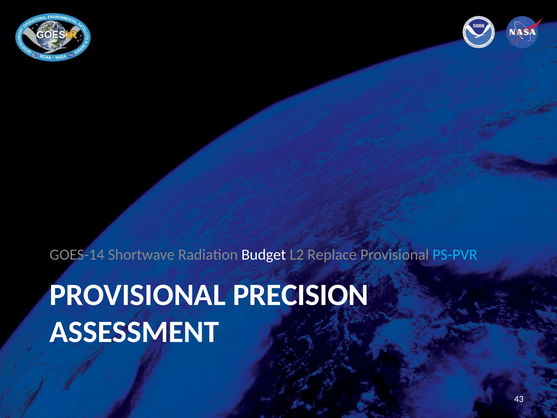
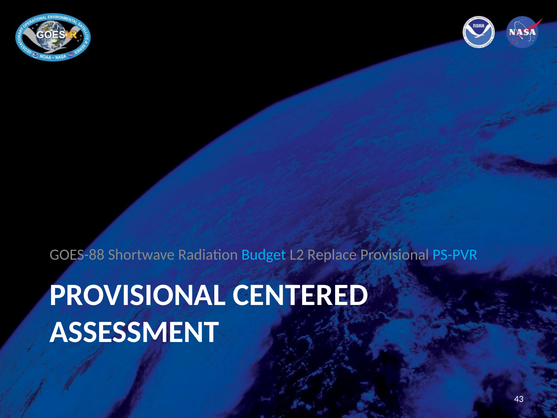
GOES-14: GOES-14 -> GOES-88
Budget colour: white -> light blue
PRECISION: PRECISION -> CENTERED
